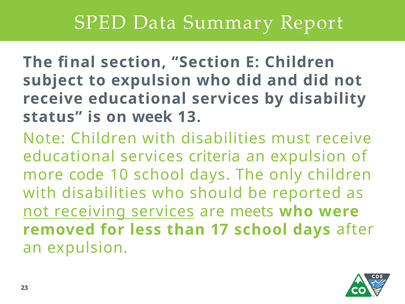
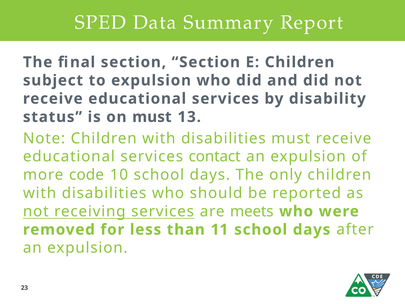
on week: week -> must
criteria: criteria -> contact
17: 17 -> 11
